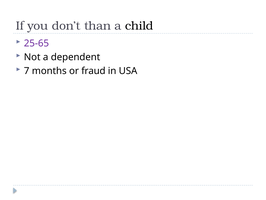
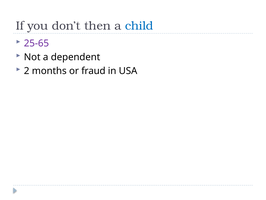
than: than -> then
child colour: black -> blue
7: 7 -> 2
